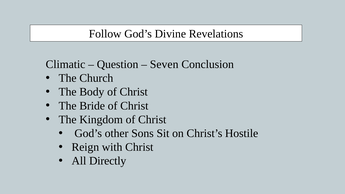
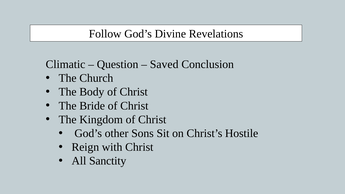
Seven: Seven -> Saved
Directly: Directly -> Sanctity
